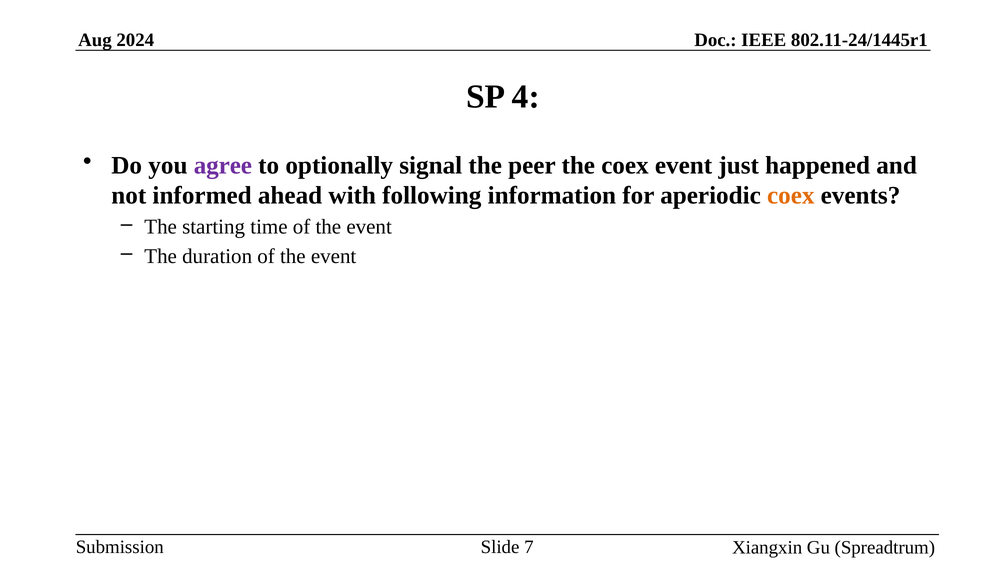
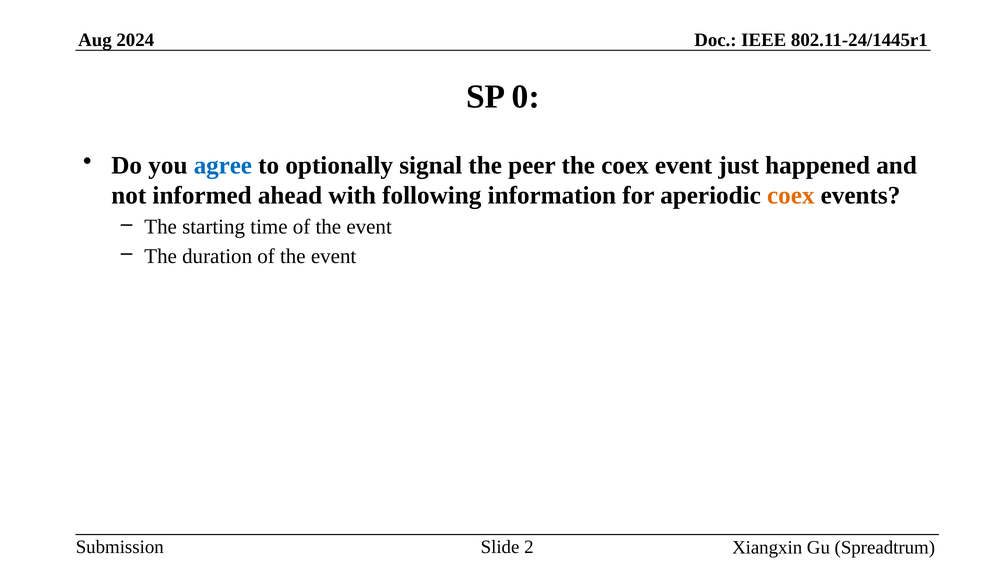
4: 4 -> 0
agree colour: purple -> blue
7: 7 -> 2
